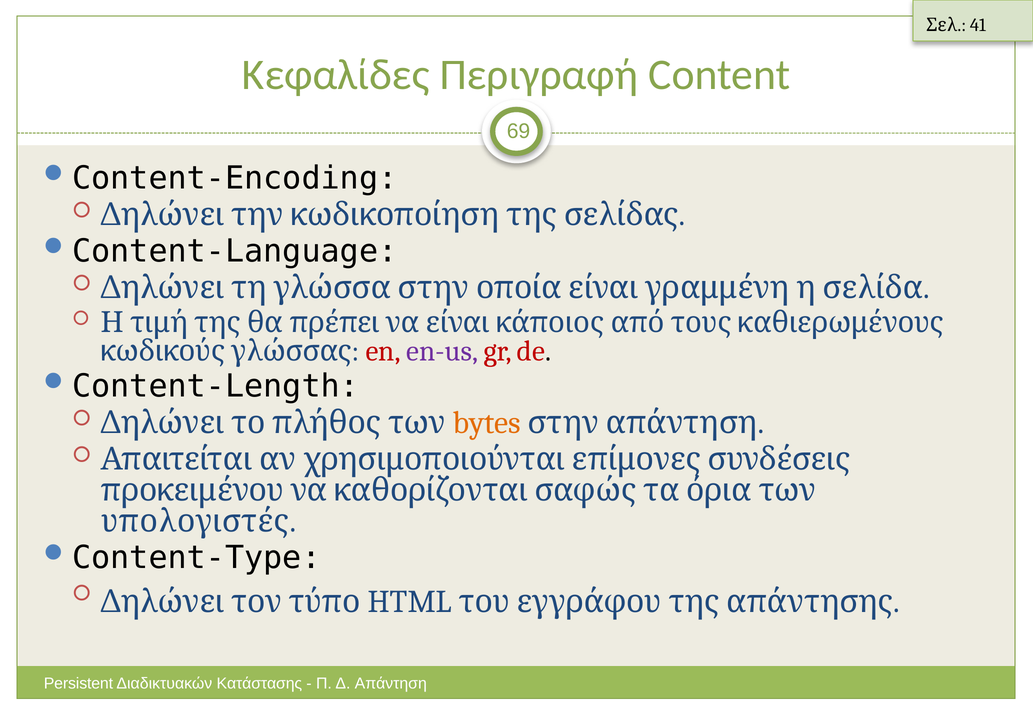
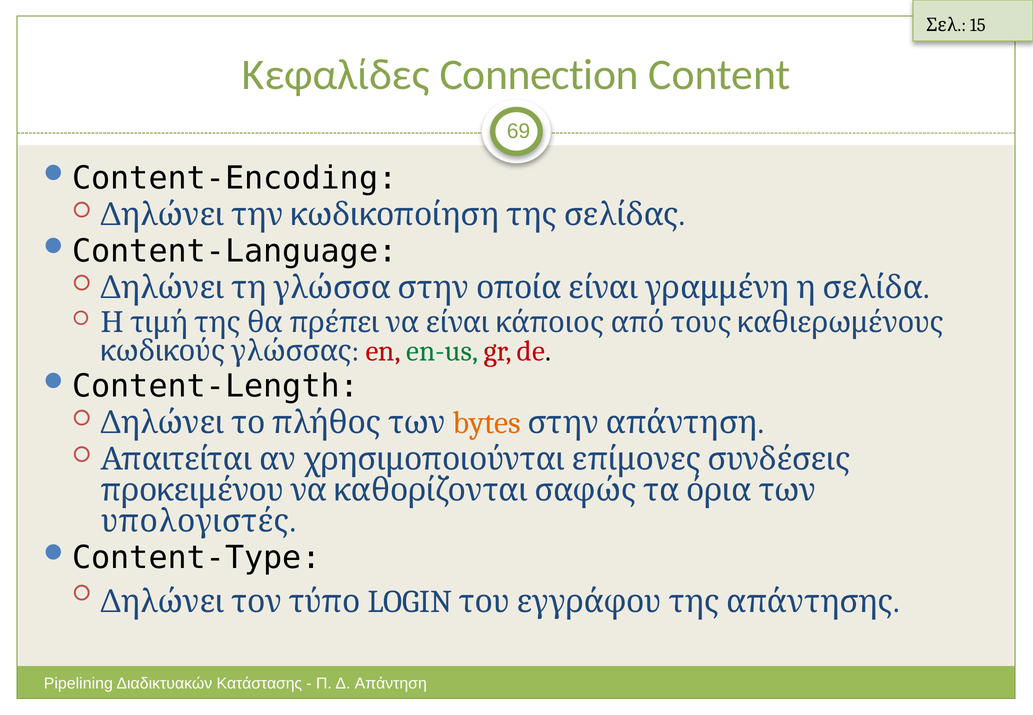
41: 41 -> 15
Περιγραφή: Περιγραφή -> Connection
en-us colour: purple -> green
HTML: HTML -> LOGIN
Persistent: Persistent -> Pipelining
